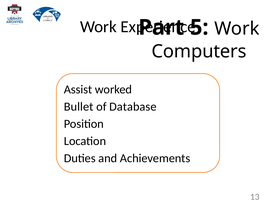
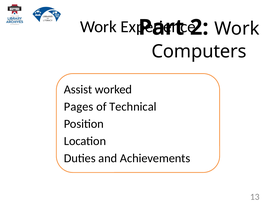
5: 5 -> 2
Bullet: Bullet -> Pages
Database: Database -> Technical
